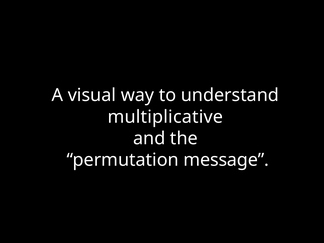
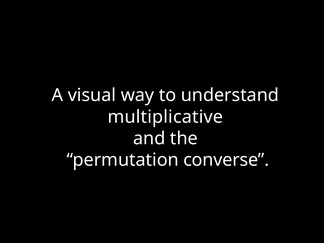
message: message -> converse
